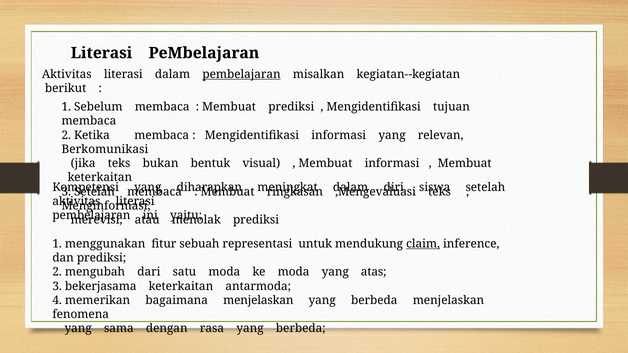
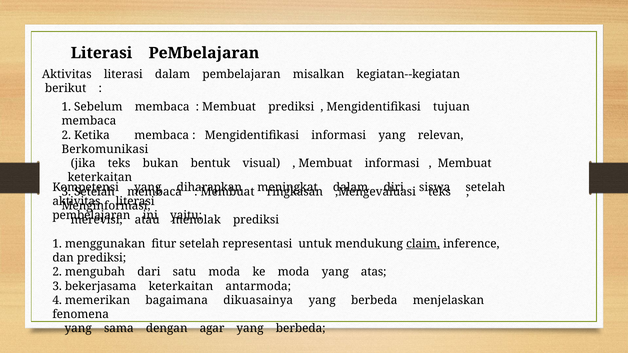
pembelajaran at (242, 74) underline: present -> none
fitur sebuah: sebuah -> setelah
bagaimana menjelaskan: menjelaskan -> dikuasainya
rasa: rasa -> agar
